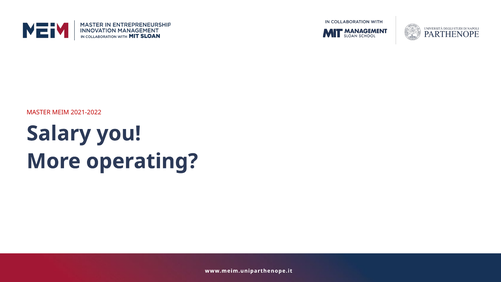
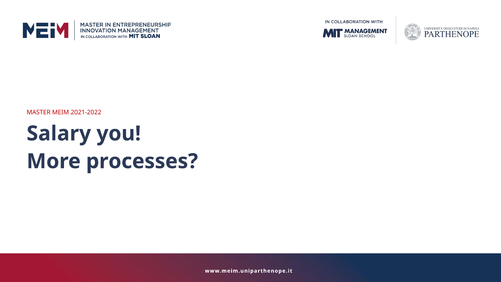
operating: operating -> processes
